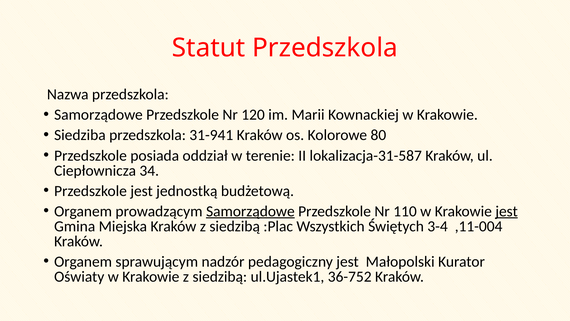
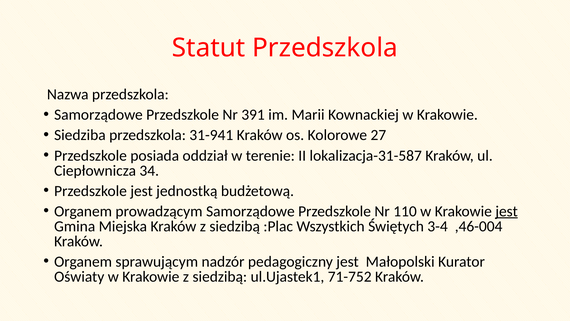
120: 120 -> 391
80: 80 -> 27
Samorządowe at (250, 211) underline: present -> none
,11-004: ,11-004 -> ,46-004
36-752: 36-752 -> 71-752
